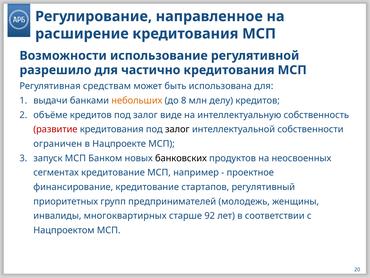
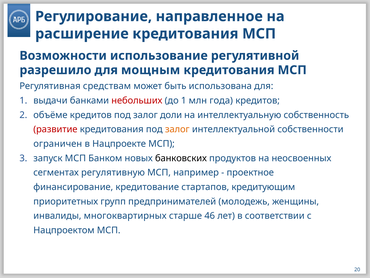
частично: частично -> мощным
небольших colour: orange -> red
до 8: 8 -> 1
делу: делу -> года
виде: виде -> доли
залог at (177, 129) colour: black -> orange
сегментах кредитование: кредитование -> регулятивную
регулятивный: регулятивный -> кредитующим
92: 92 -> 46
